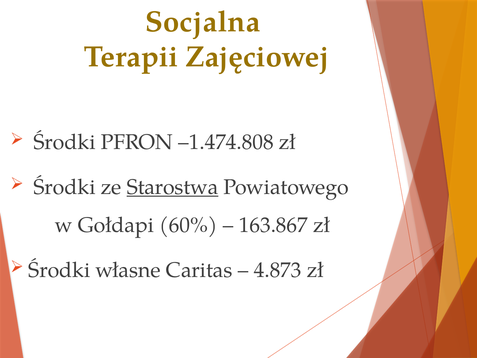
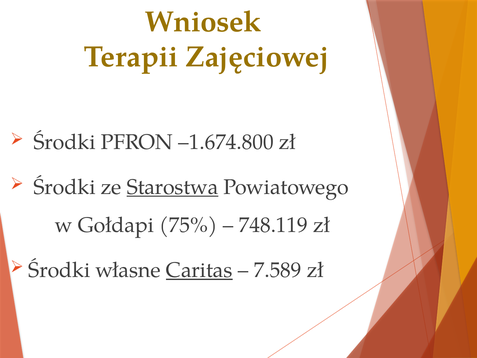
Socjalna: Socjalna -> Wniosek
–1.474.808: –1.474.808 -> –1.674.800
60%: 60% -> 75%
163.867: 163.867 -> 748.119
Caritas underline: none -> present
4.873: 4.873 -> 7.589
